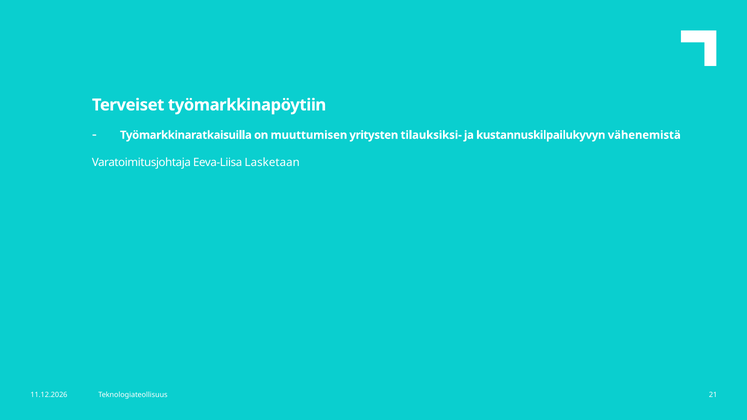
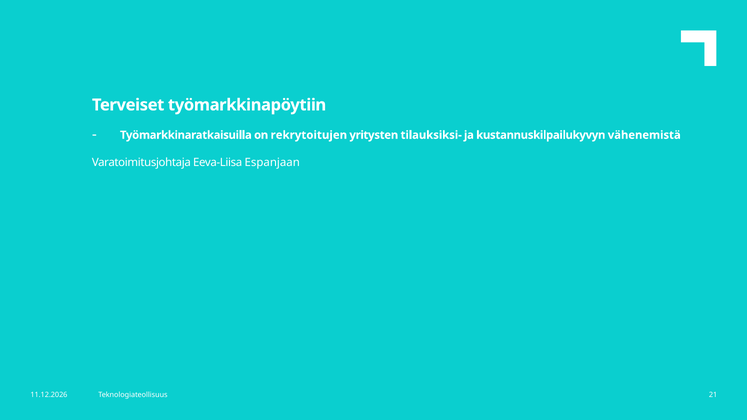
muuttumisen: muuttumisen -> rekrytoitujen
Lasketaan: Lasketaan -> Espanjaan
